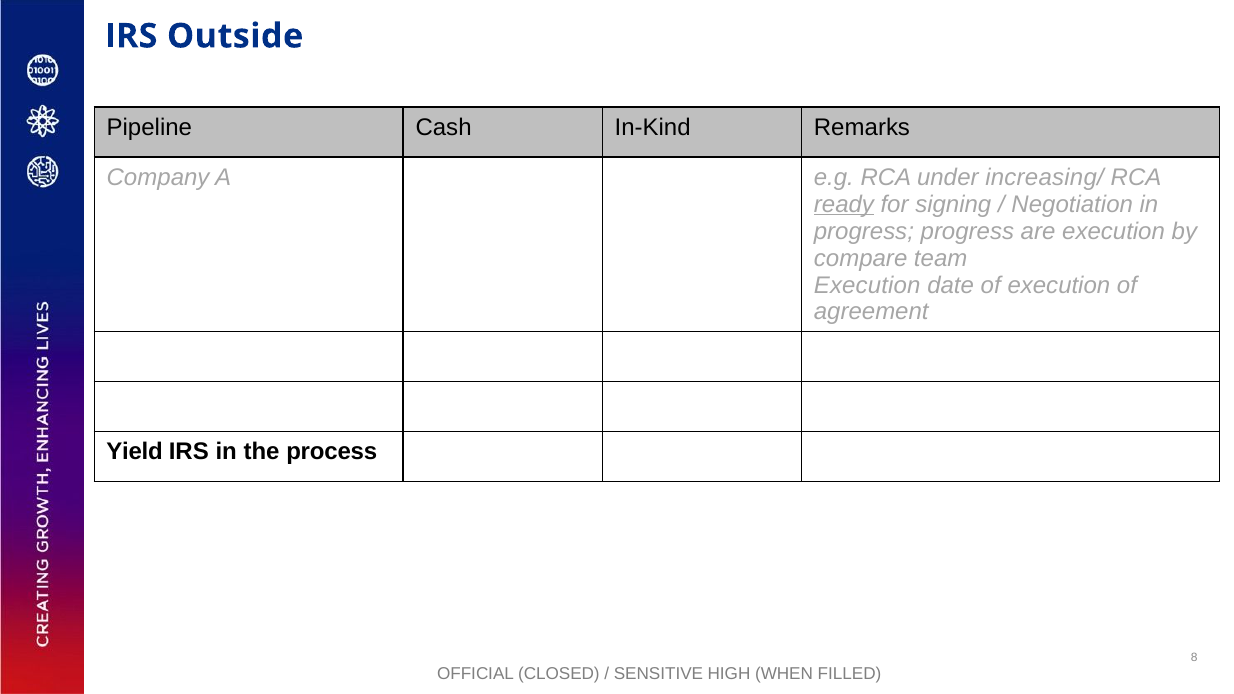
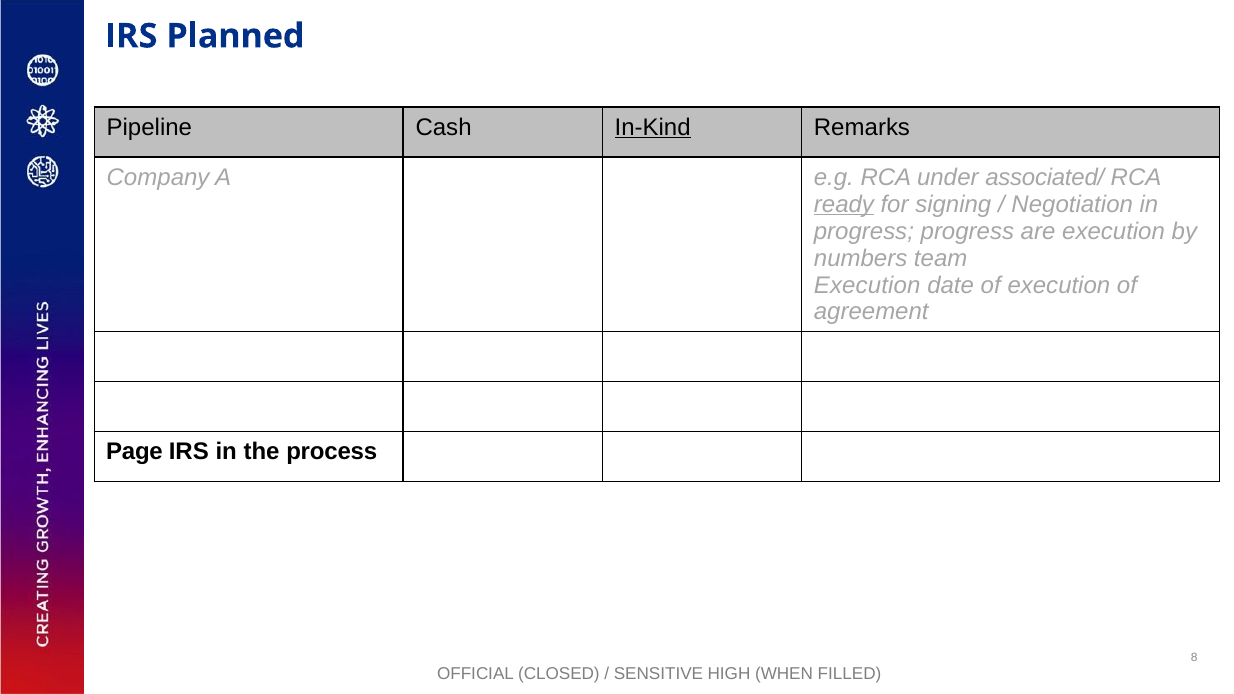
Outside: Outside -> Planned
In-Kind underline: none -> present
increasing/: increasing/ -> associated/
compare: compare -> numbers
Yield: Yield -> Page
